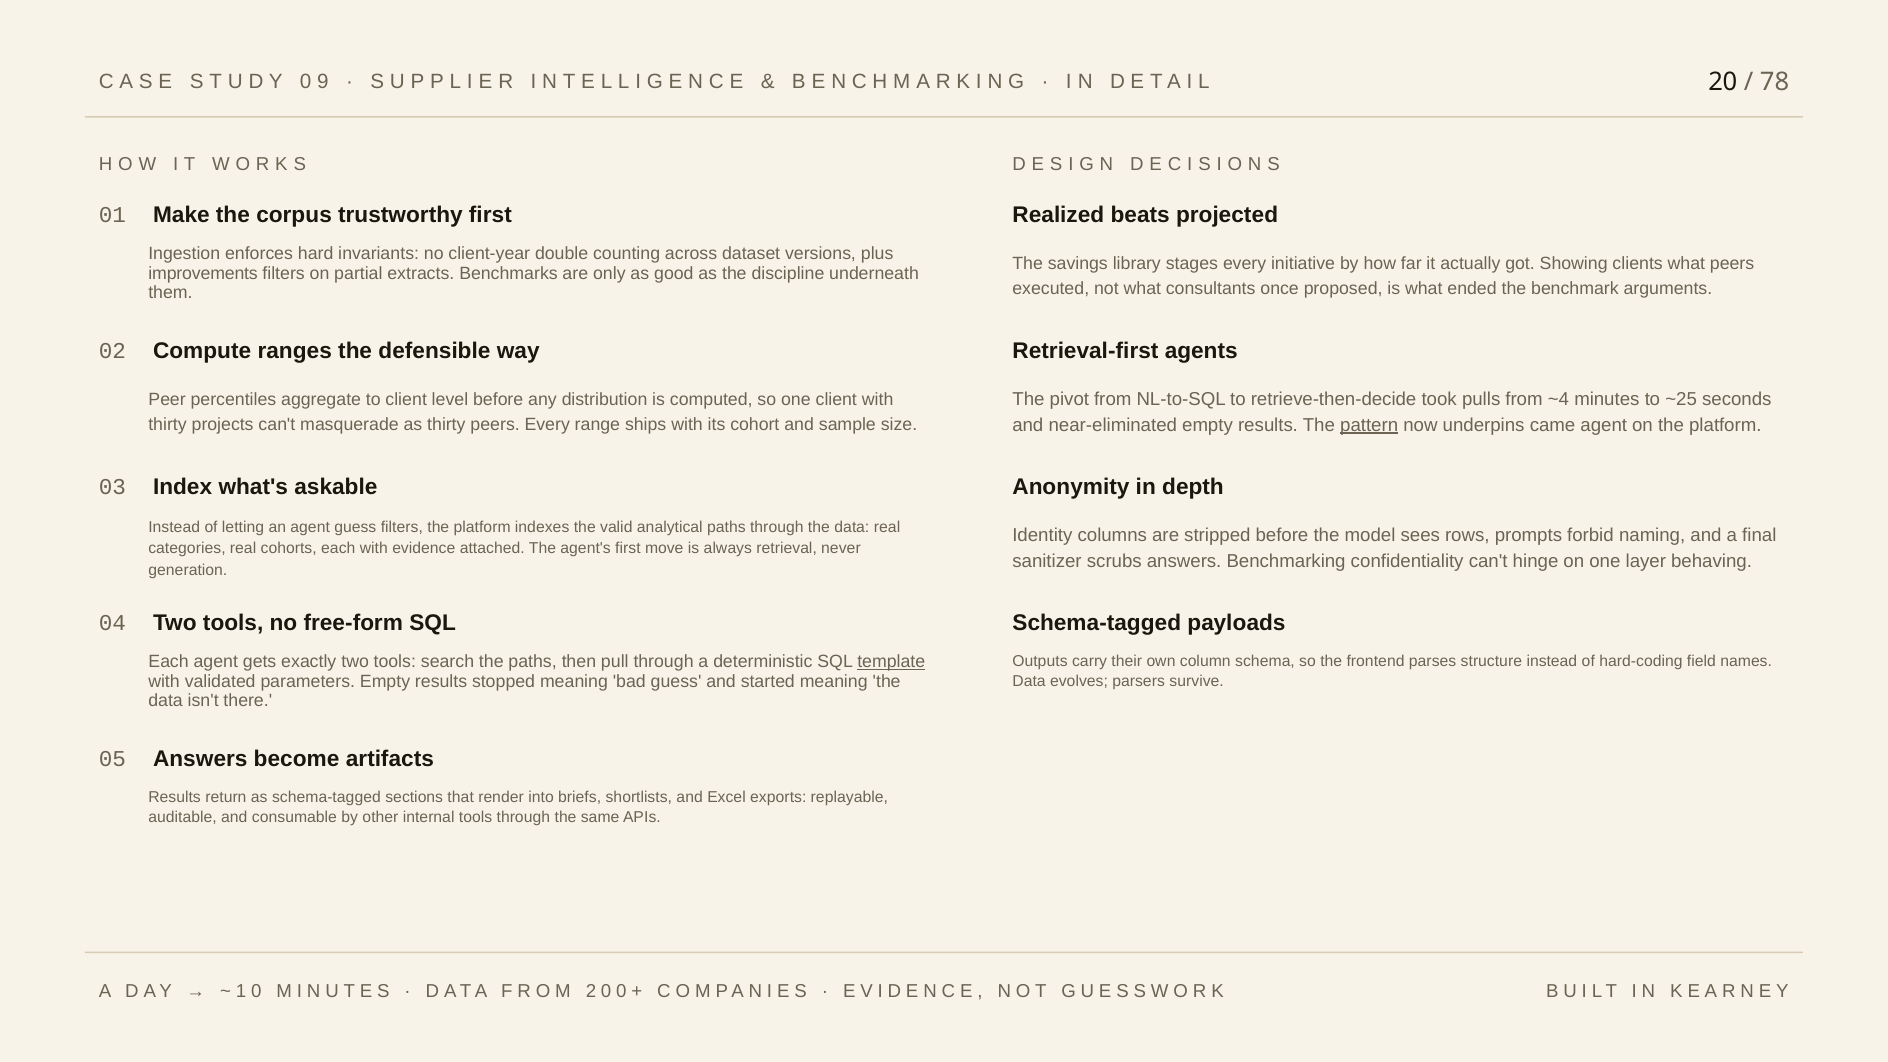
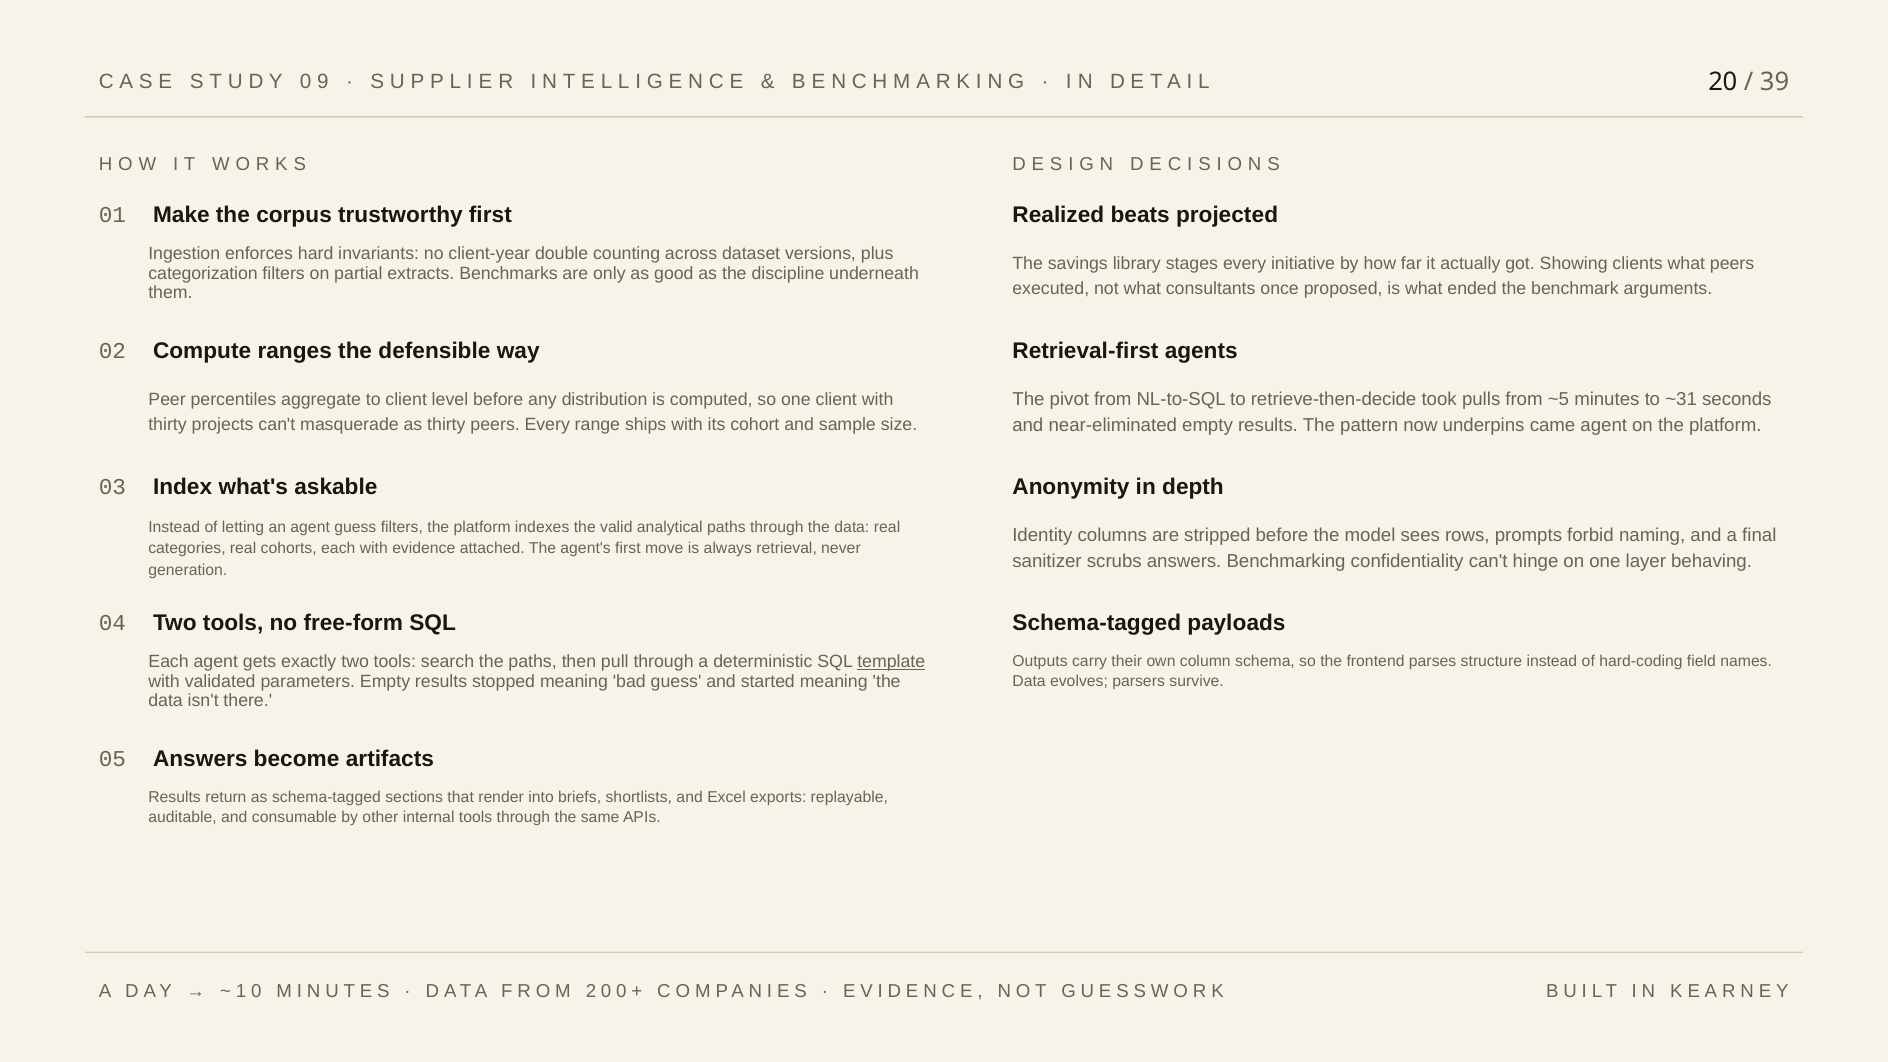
78: 78 -> 39
improvements: improvements -> categorization
~4: ~4 -> ~5
~25: ~25 -> ~31
pattern underline: present -> none
